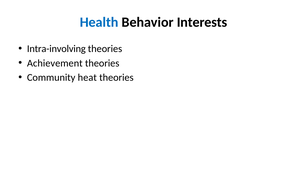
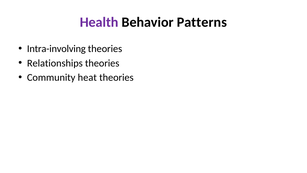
Health colour: blue -> purple
Interests: Interests -> Patterns
Achievement: Achievement -> Relationships
